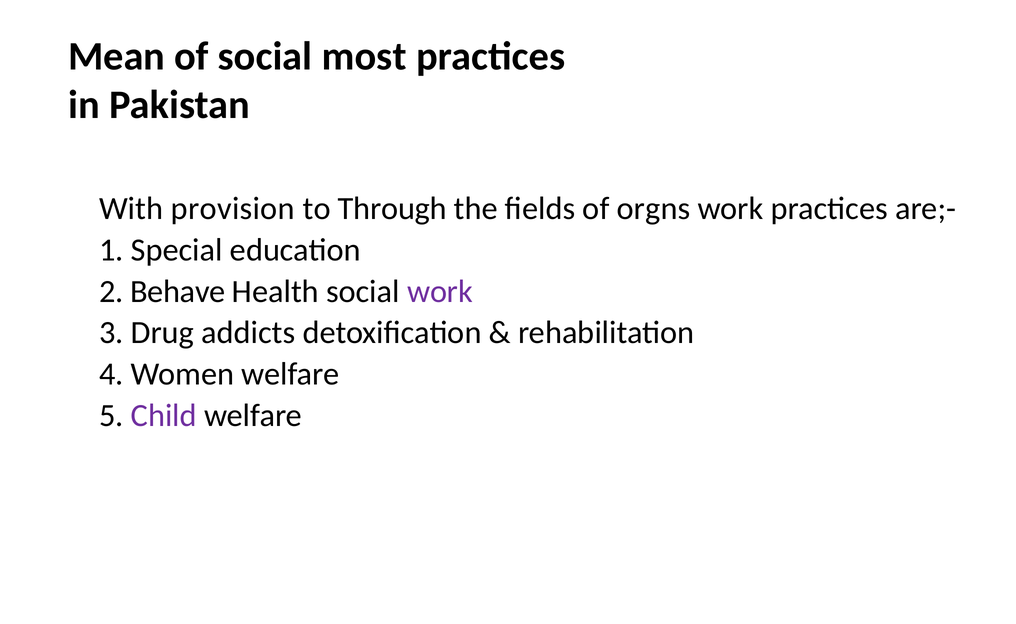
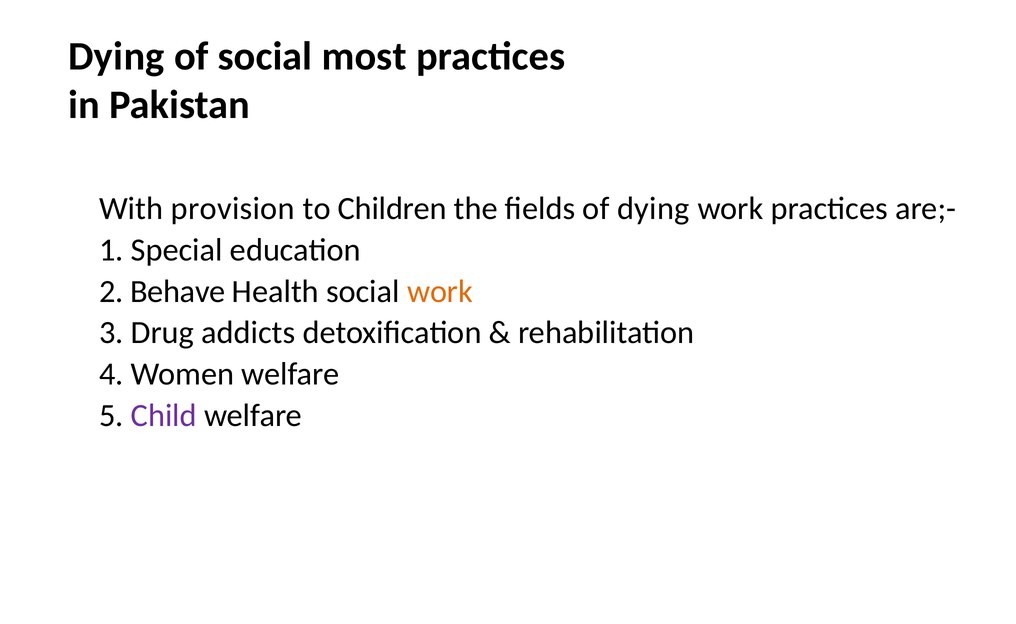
Mean at (117, 56): Mean -> Dying
Through: Through -> Children
of orgns: orgns -> dying
work at (440, 291) colour: purple -> orange
